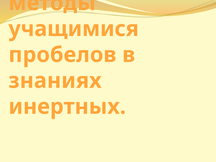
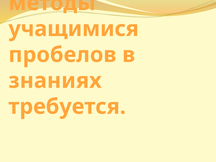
инертных: инертных -> требуется
